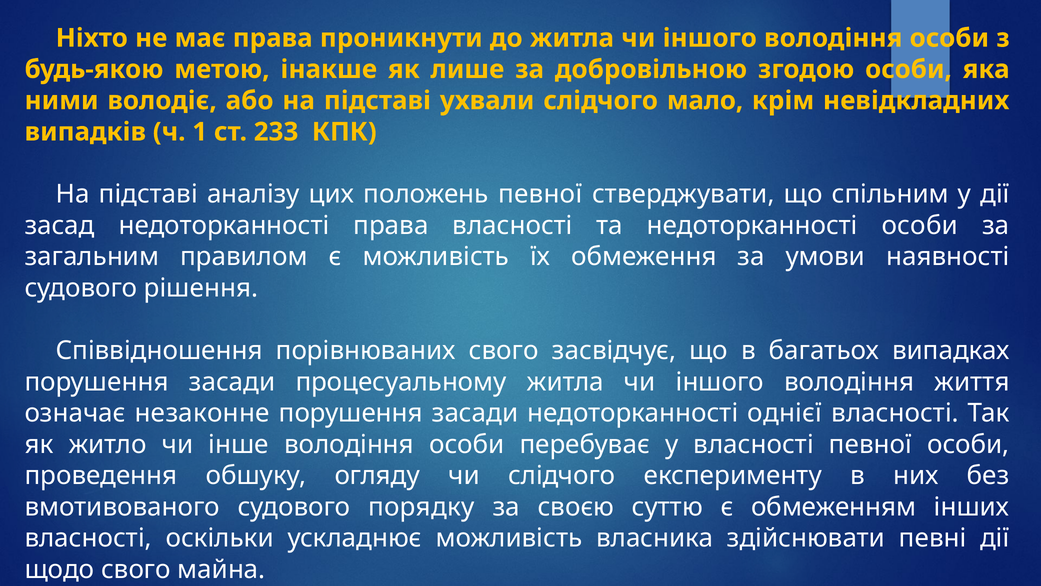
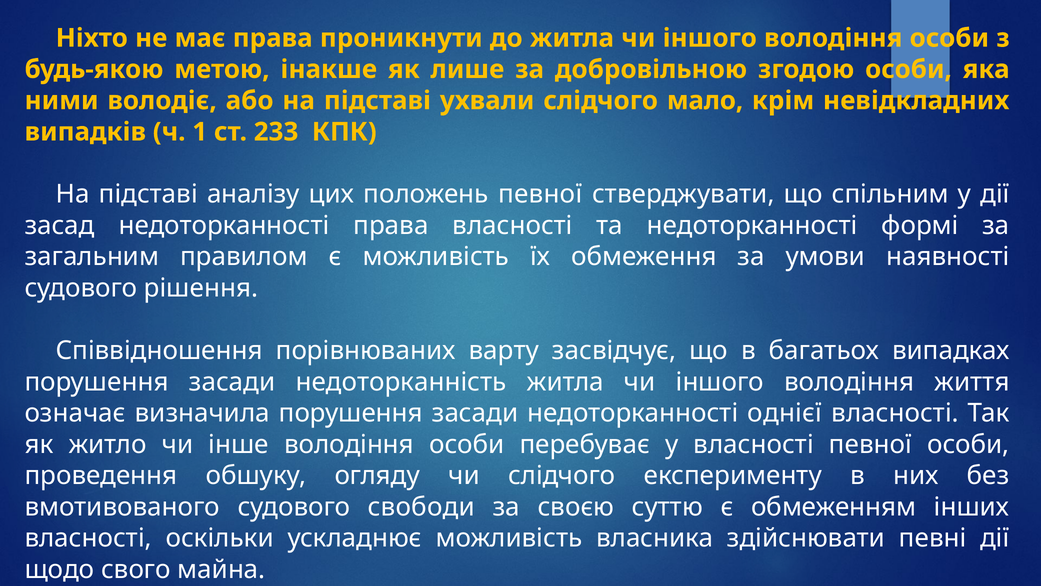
недоторканності особи: особи -> формі
порівнюваних свого: свого -> варту
процесуальному: процесуальному -> недоторканність
незаконне: незаконне -> визначила
порядку: порядку -> свободи
